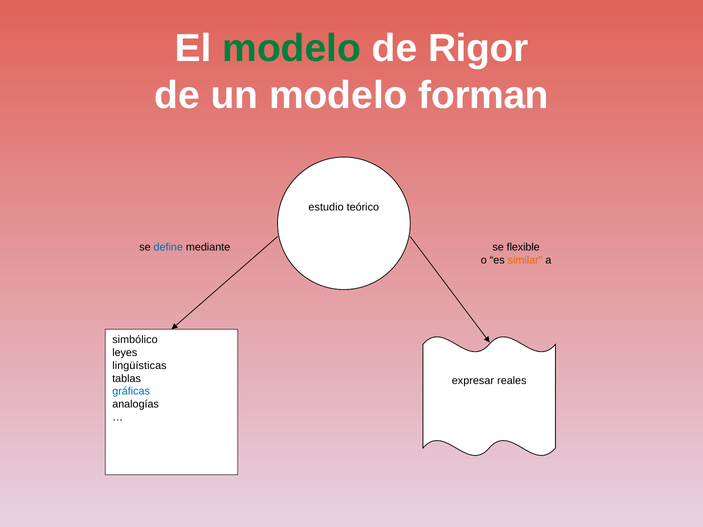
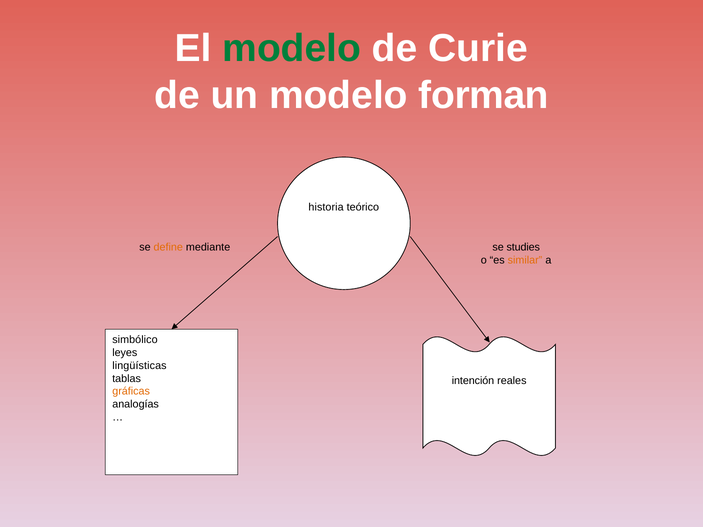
Rigor: Rigor -> Curie
estudio: estudio -> historia
define colour: blue -> orange
flexible: flexible -> studies
expresar: expresar -> intención
gráficas colour: blue -> orange
